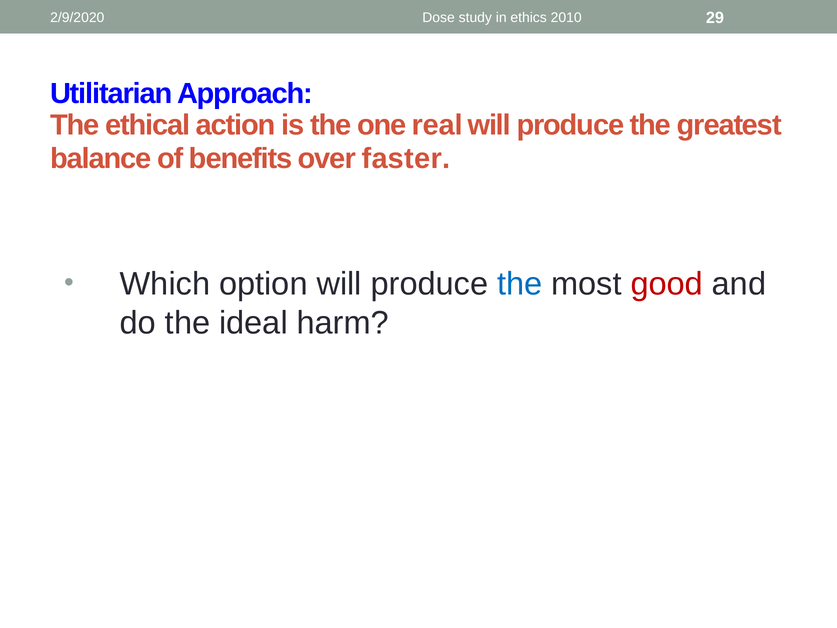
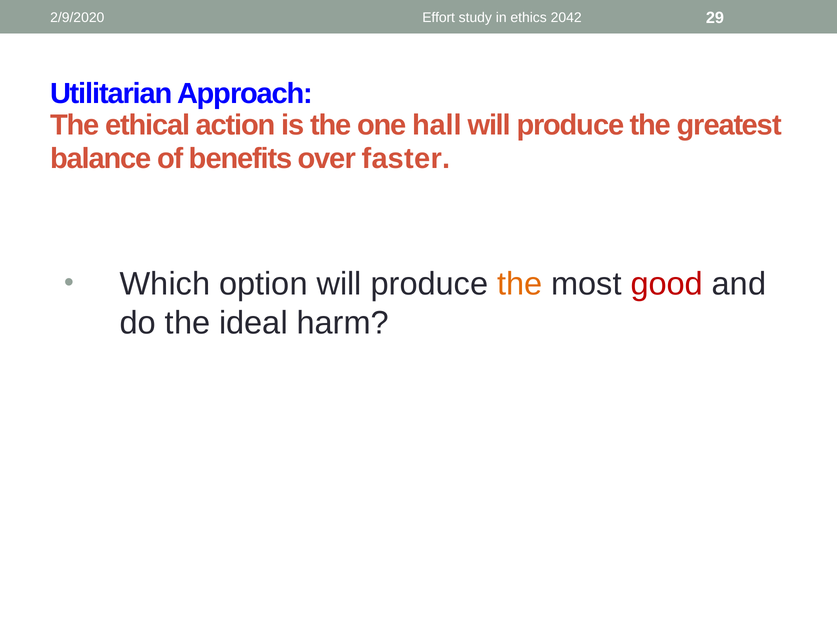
Dose: Dose -> Effort
2010: 2010 -> 2042
real: real -> hall
the at (520, 284) colour: blue -> orange
